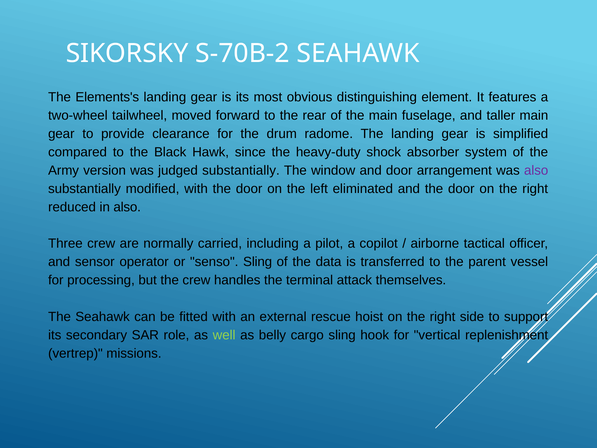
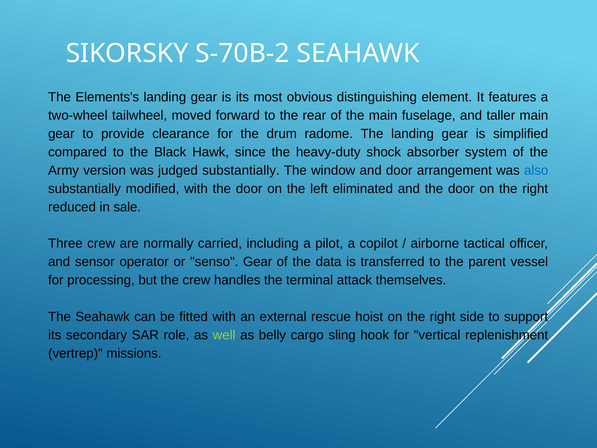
also at (536, 170) colour: purple -> blue
in also: also -> sale
senso Sling: Sling -> Gear
